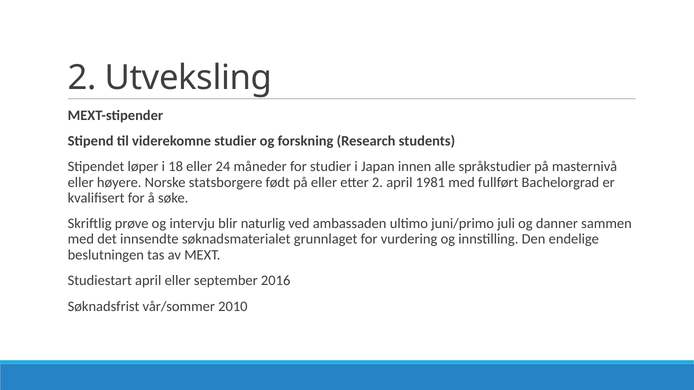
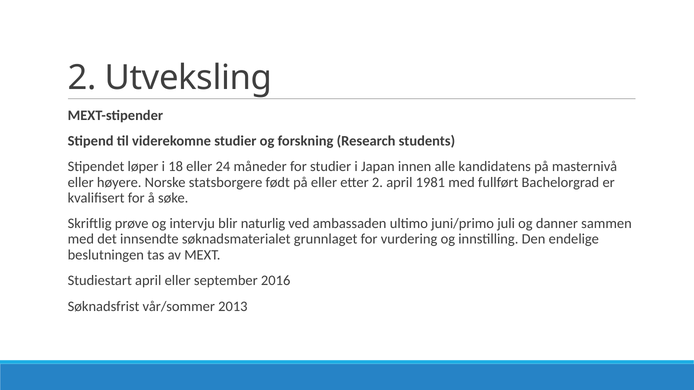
språkstudier: språkstudier -> kandidatens
2010: 2010 -> 2013
